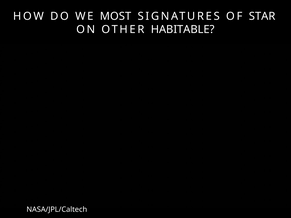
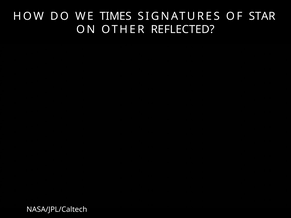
MOST: MOST -> TIMES
HABITABLE: HABITABLE -> REFLECTED
